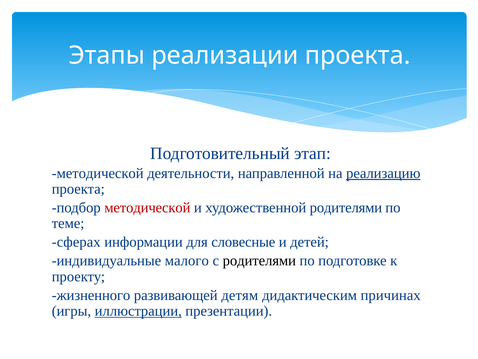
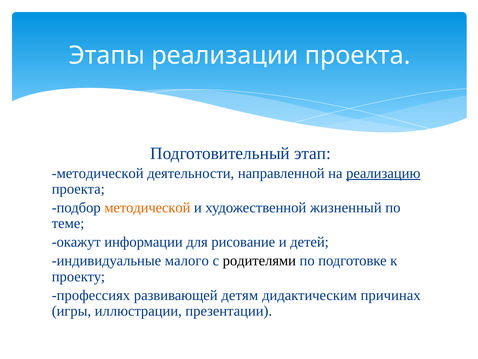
методической at (147, 207) colour: red -> orange
художественной родителями: родителями -> жизненный
сферах: сферах -> окажут
словесные: словесные -> рисование
жизненного: жизненного -> профессиях
иллюстрации underline: present -> none
